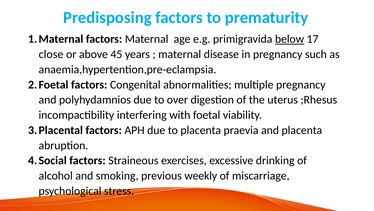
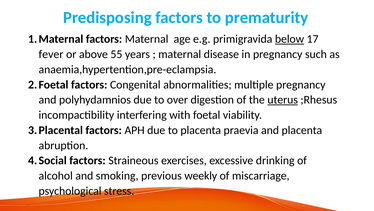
close: close -> fever
45: 45 -> 55
uterus underline: none -> present
